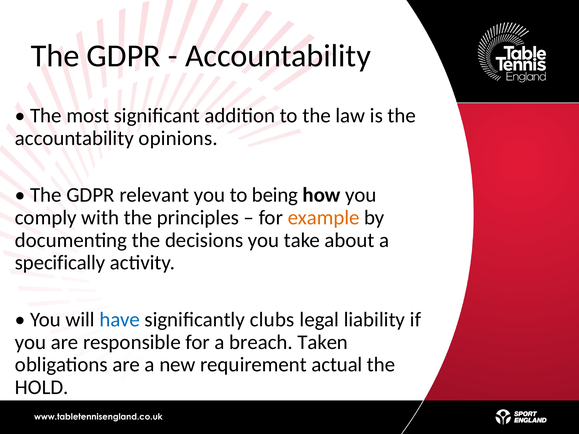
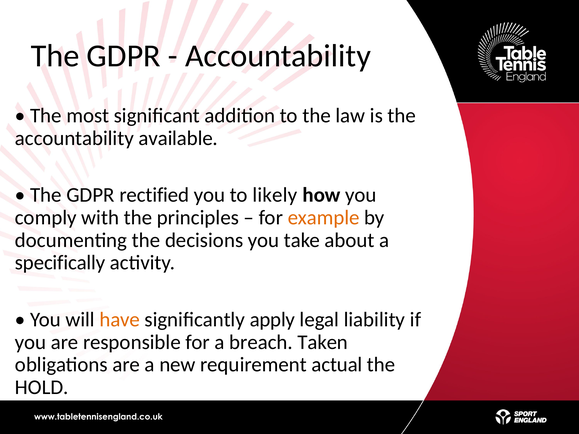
opinions: opinions -> available
relevant: relevant -> rectified
being: being -> likely
have colour: blue -> orange
clubs: clubs -> apply
